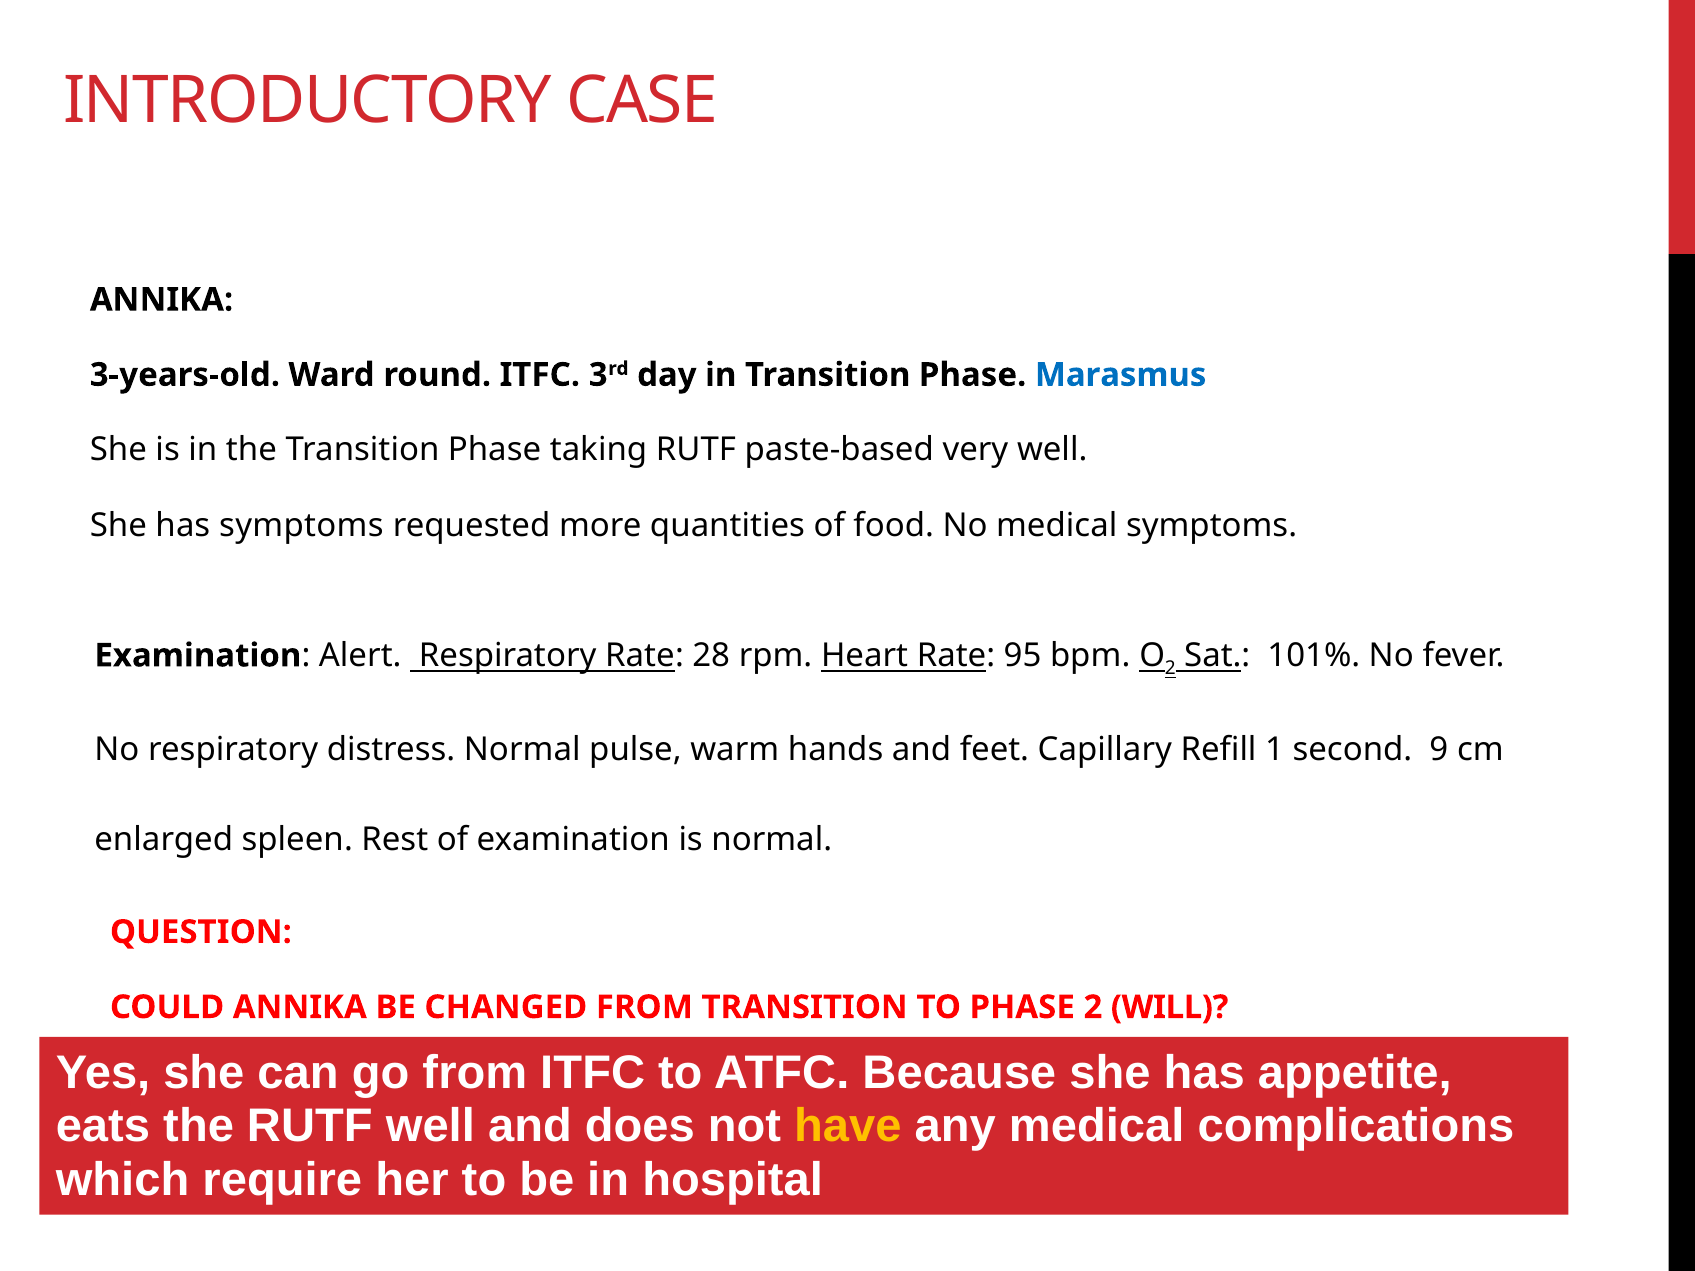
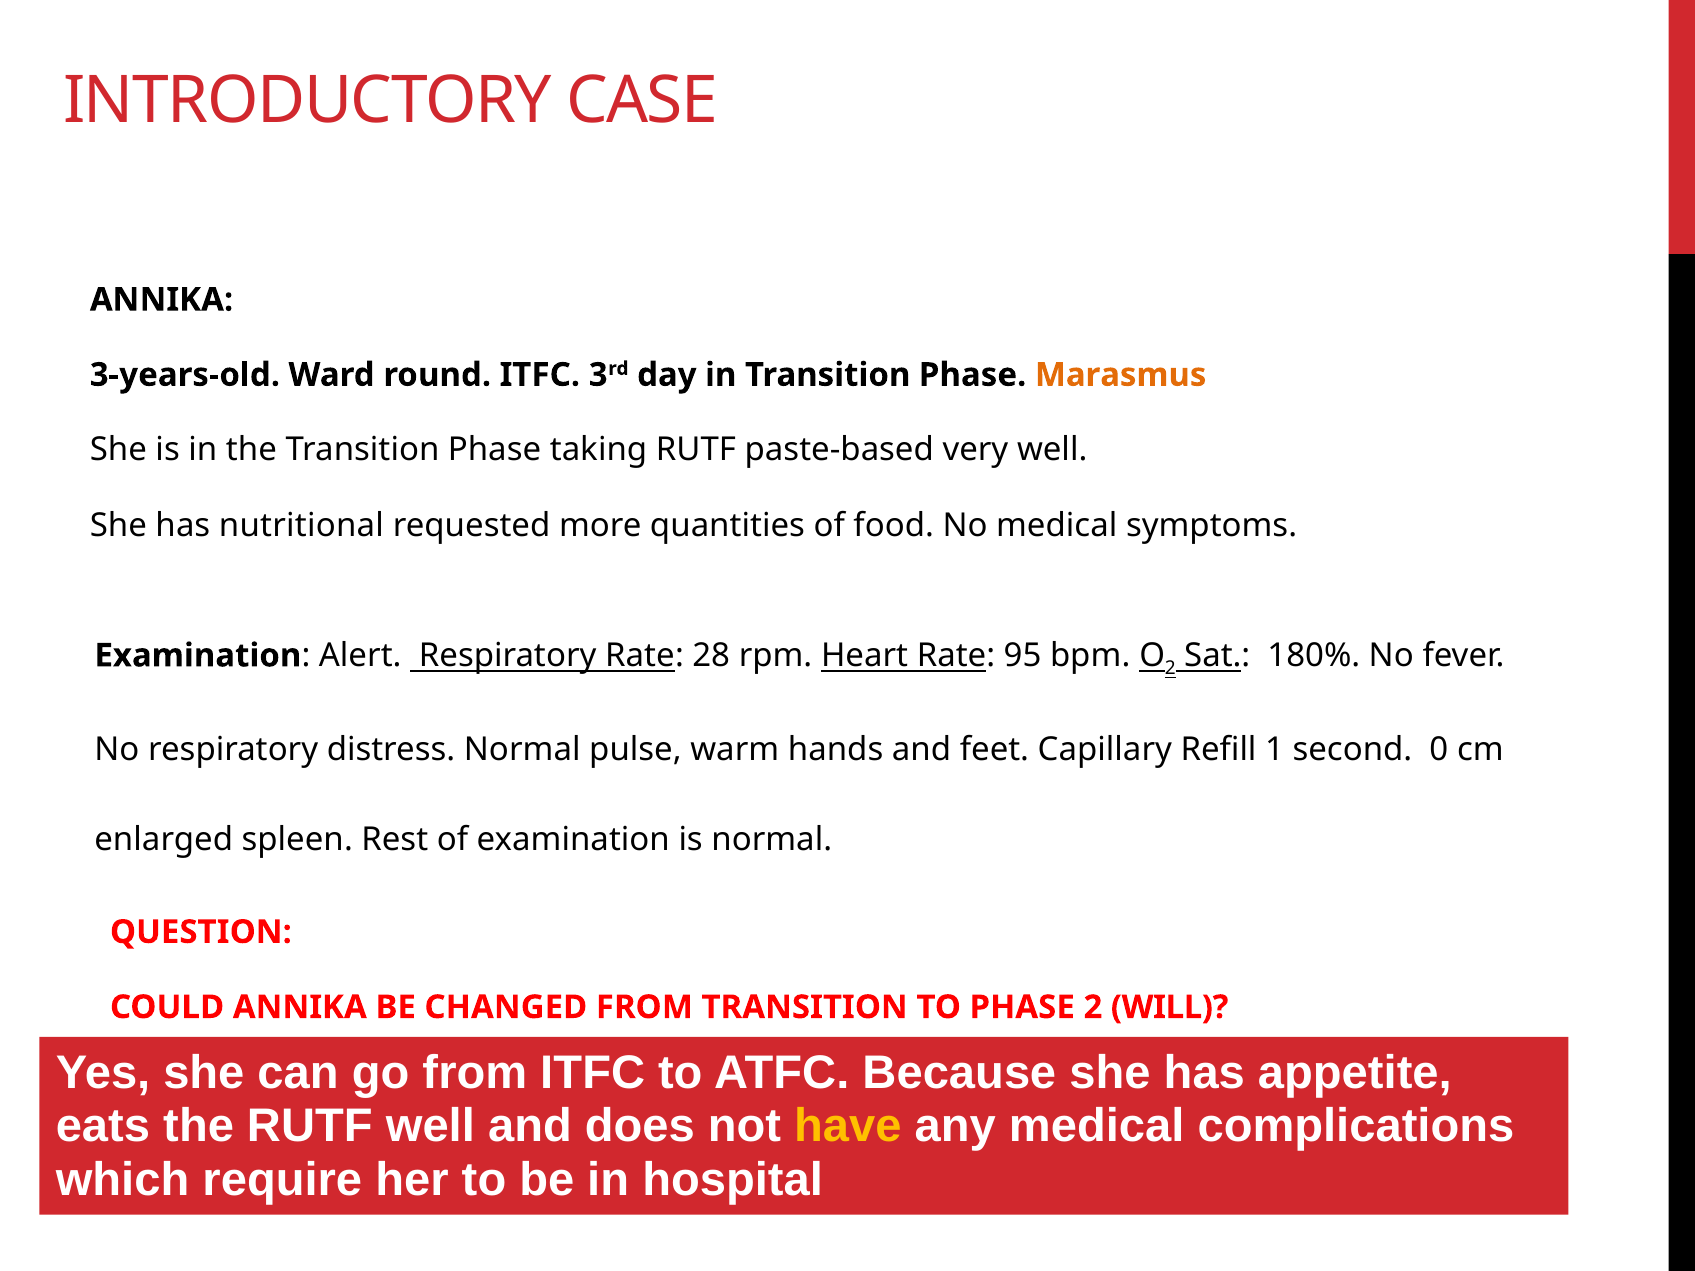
Marasmus colour: blue -> orange
has symptoms: symptoms -> nutritional
101%: 101% -> 180%
9: 9 -> 0
